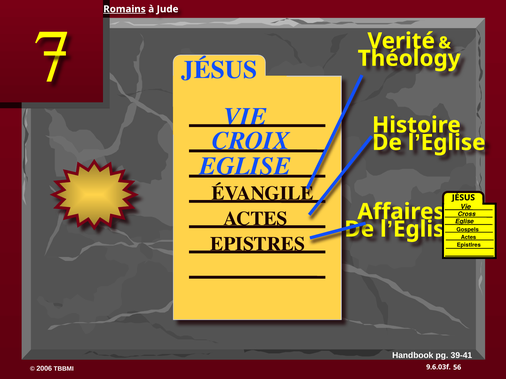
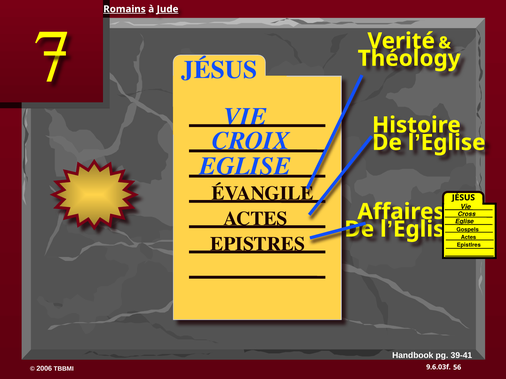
Jude underline: none -> present
